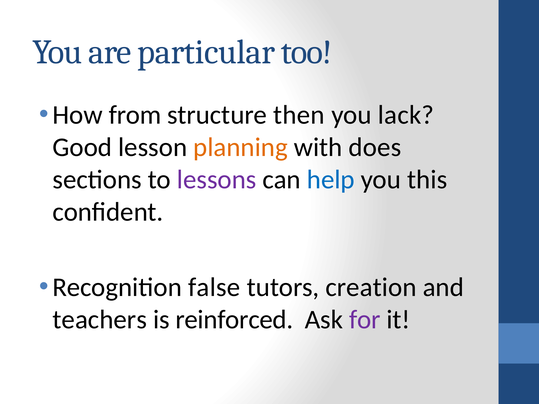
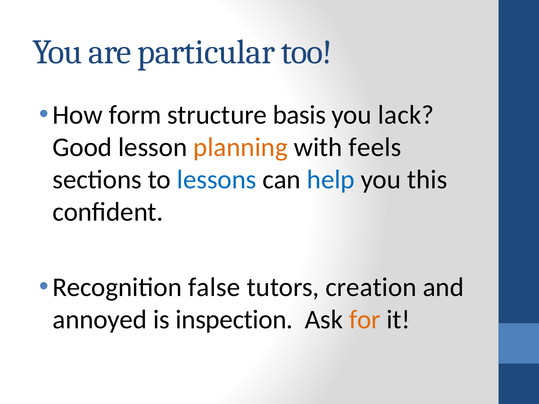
from: from -> form
then: then -> basis
does: does -> feels
lessons colour: purple -> blue
teachers: teachers -> annoyed
reinforced: reinforced -> inspection
for colour: purple -> orange
